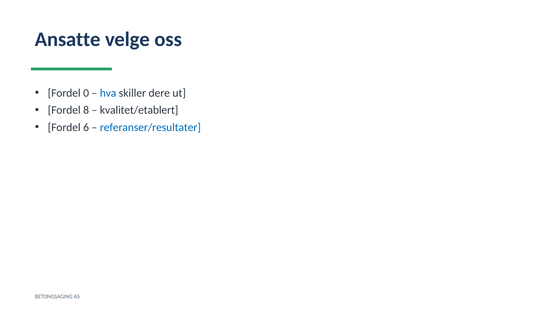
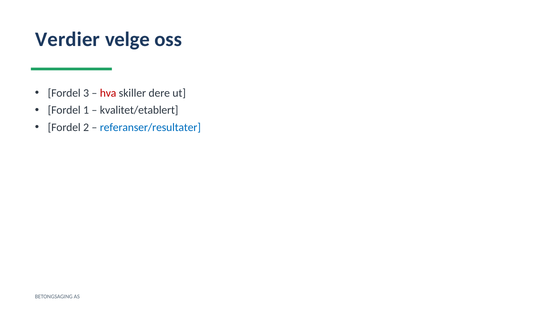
Ansatte: Ansatte -> Verdier
0: 0 -> 3
hva colour: blue -> red
8: 8 -> 1
6: 6 -> 2
